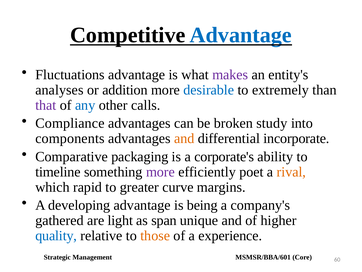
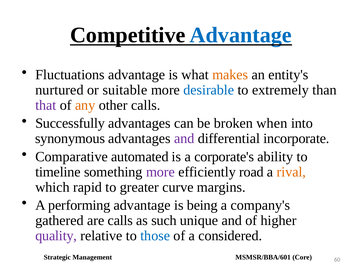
makes colour: purple -> orange
analyses: analyses -> nurtured
addition: addition -> suitable
any colour: blue -> orange
Compliance: Compliance -> Successfully
study: study -> when
components: components -> synonymous
and at (184, 138) colour: orange -> purple
packaging: packaging -> automated
poet: poet -> road
developing: developing -> performing
are light: light -> calls
span: span -> such
quality colour: blue -> purple
those colour: orange -> blue
experience: experience -> considered
